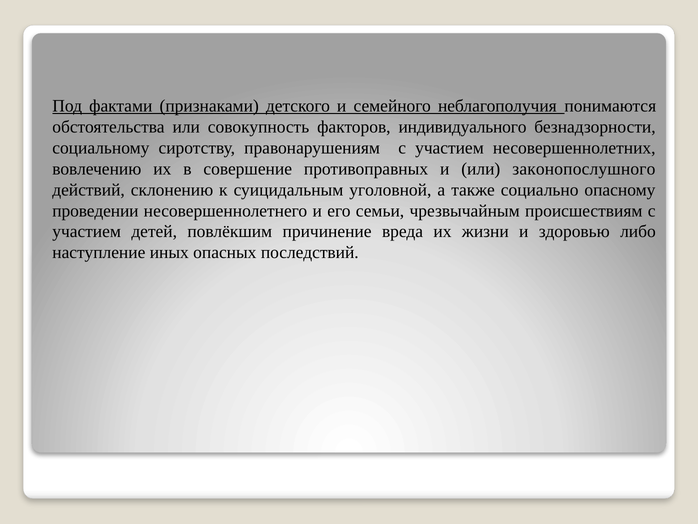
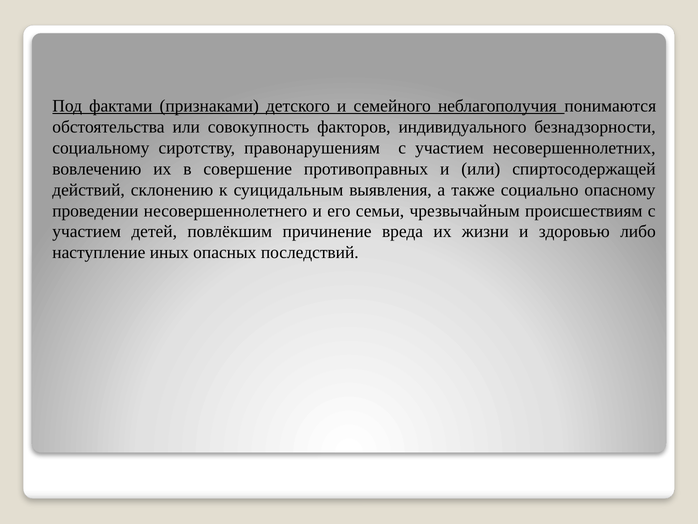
законопослушного: законопослушного -> спиртосодержащей
уголовной: уголовной -> выявления
